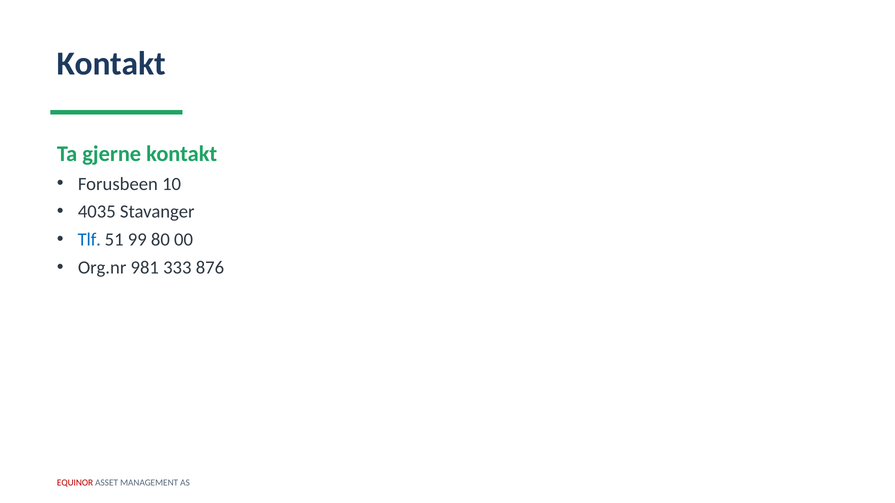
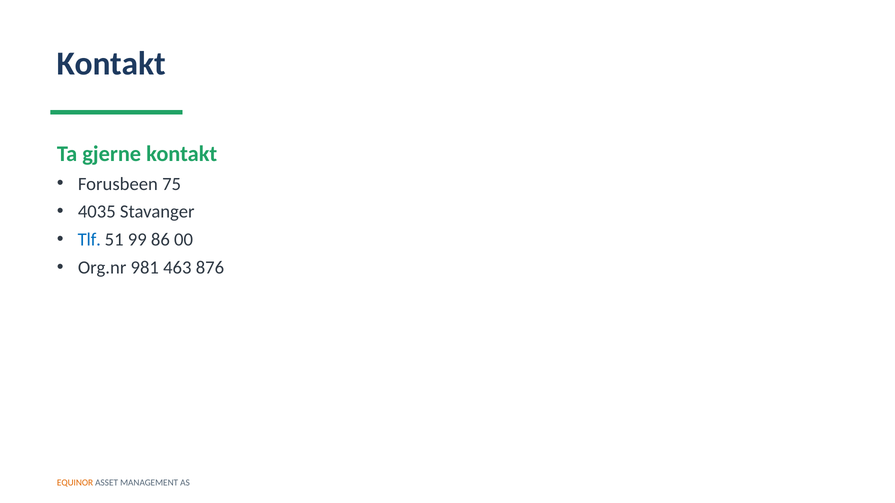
10: 10 -> 75
80: 80 -> 86
333: 333 -> 463
EQUINOR colour: red -> orange
